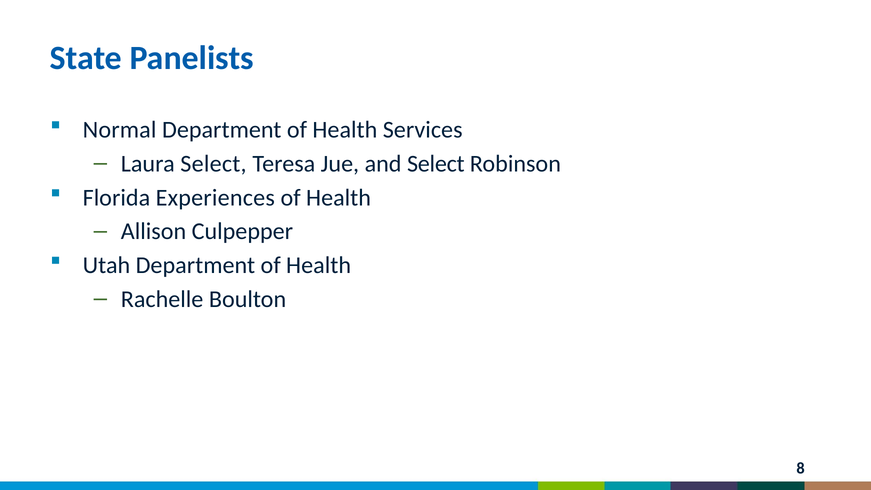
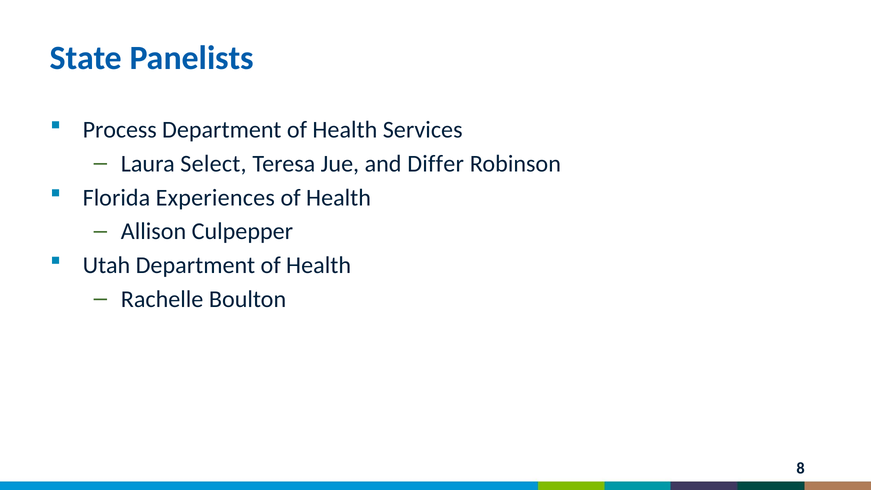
Normal: Normal -> Process
and Select: Select -> Differ
